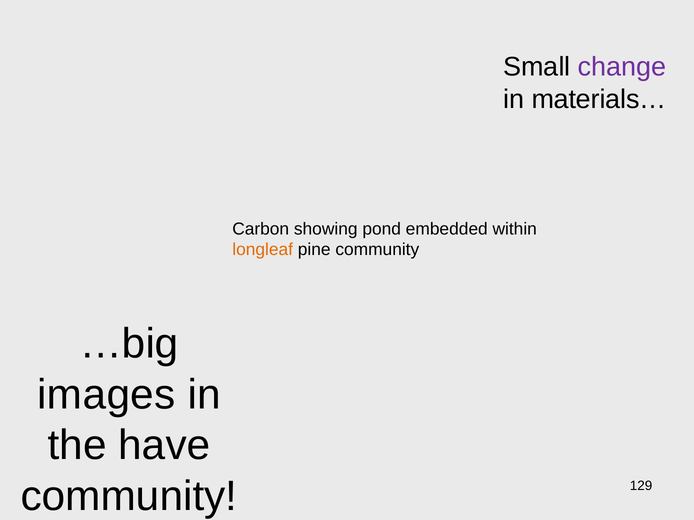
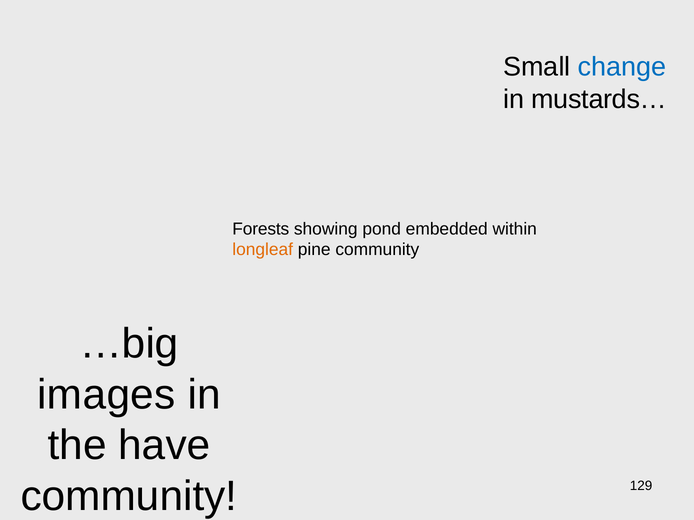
change colour: purple -> blue
materials…: materials… -> mustards…
Carbon: Carbon -> Forests
